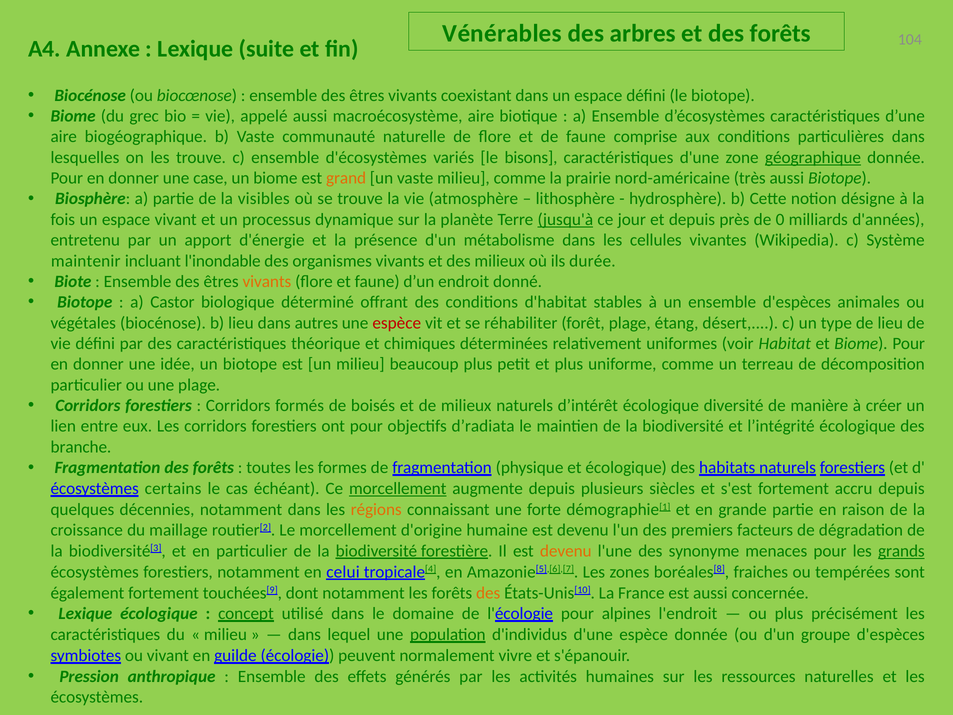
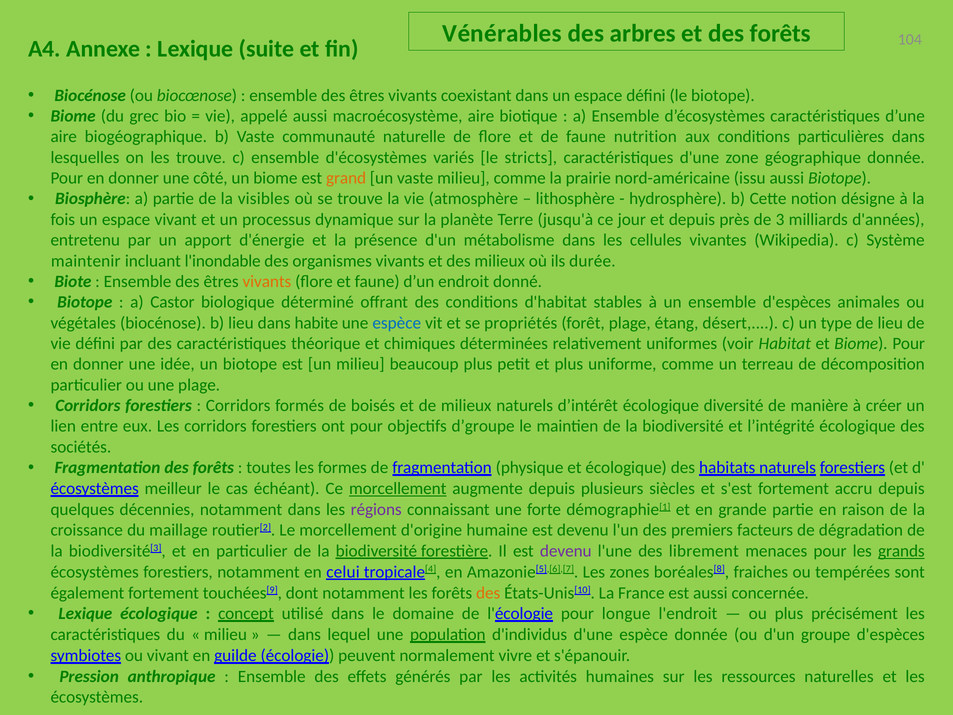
comprise: comprise -> nutrition
bisons: bisons -> stricts
géographique underline: present -> none
case: case -> côté
très: très -> issu
jusqu'à underline: present -> none
0: 0 -> 3
autres: autres -> habite
espèce at (397, 323) colour: red -> blue
réhabiliter: réhabiliter -> propriétés
d’radiata: d’radiata -> d’groupe
branche: branche -> sociétés
certains: certains -> meilleur
régions colour: orange -> purple
devenu at (566, 551) colour: orange -> purple
synonyme: synonyme -> librement
alpines: alpines -> longue
